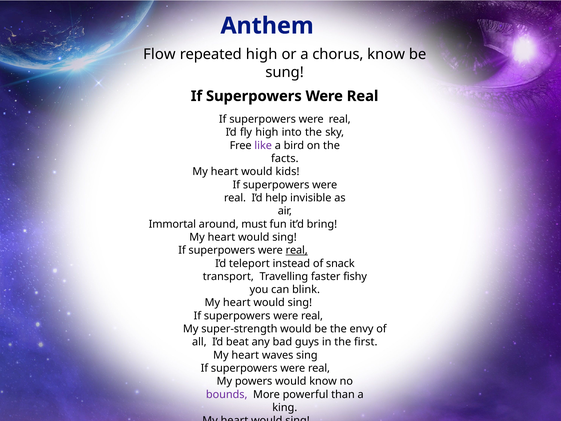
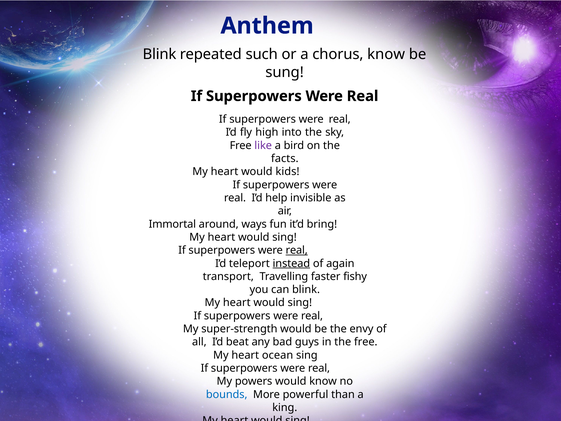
Flow at (159, 54): Flow -> Blink
repeated high: high -> such
must: must -> ways
instead underline: none -> present
snack: snack -> again
the first: first -> free
waves: waves -> ocean
bounds colour: purple -> blue
